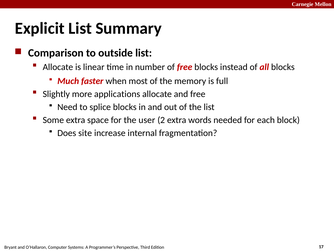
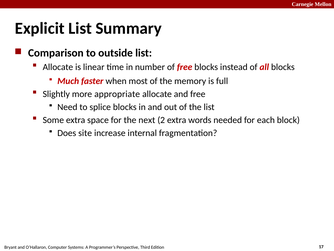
applications: applications -> appropriate
user: user -> next
